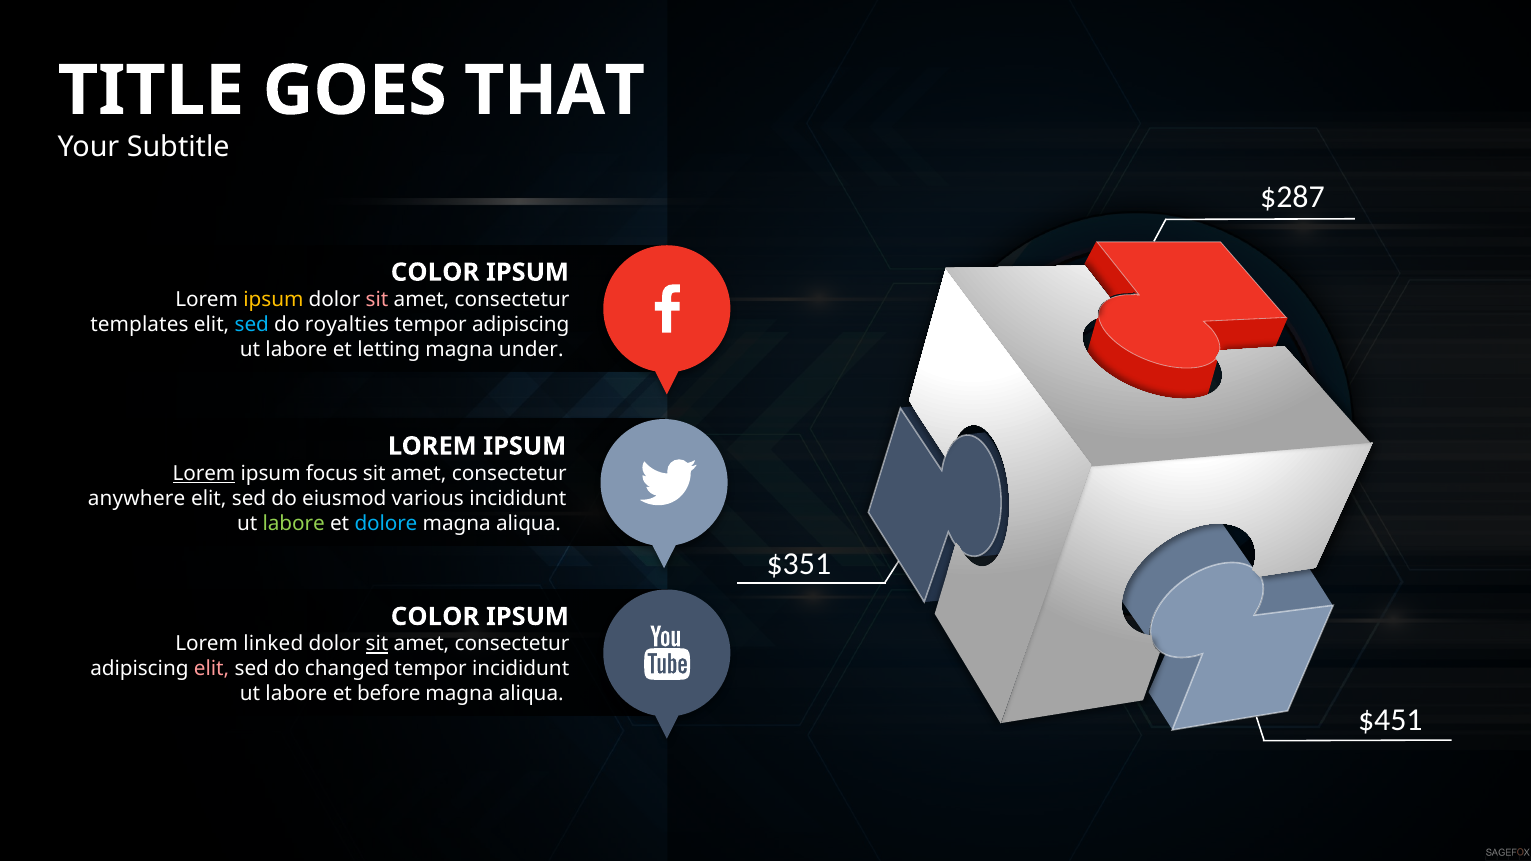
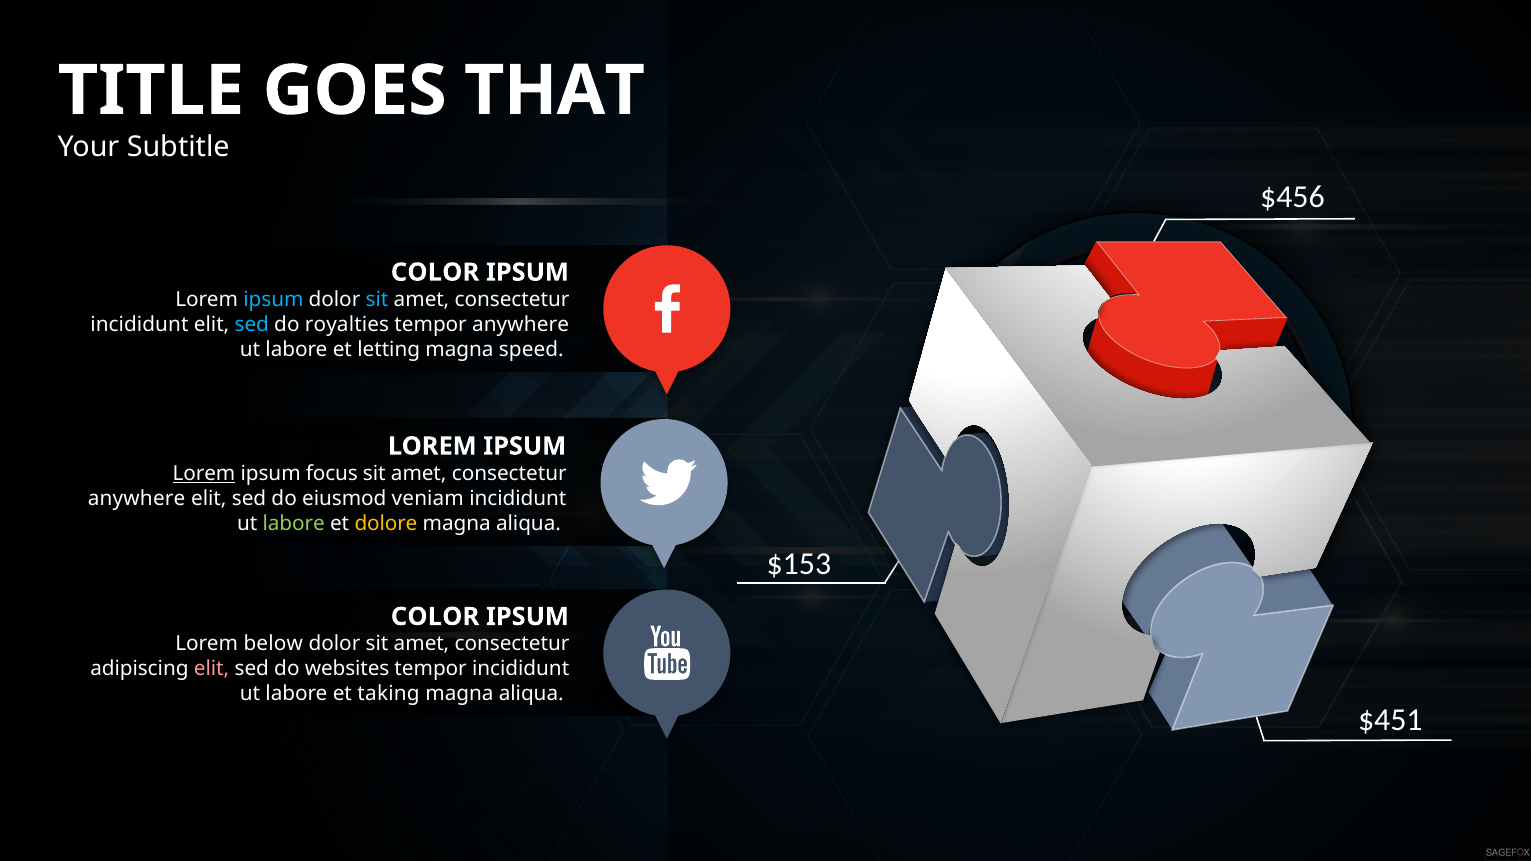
$287: $287 -> $456
ipsum at (273, 300) colour: yellow -> light blue
sit at (377, 300) colour: pink -> light blue
templates at (139, 325): templates -> incididunt
tempor adipiscing: adipiscing -> anywhere
under: under -> speed
various: various -> veniam
dolore colour: light blue -> yellow
$351: $351 -> $153
linked: linked -> below
sit at (377, 644) underline: present -> none
changed: changed -> websites
before: before -> taking
